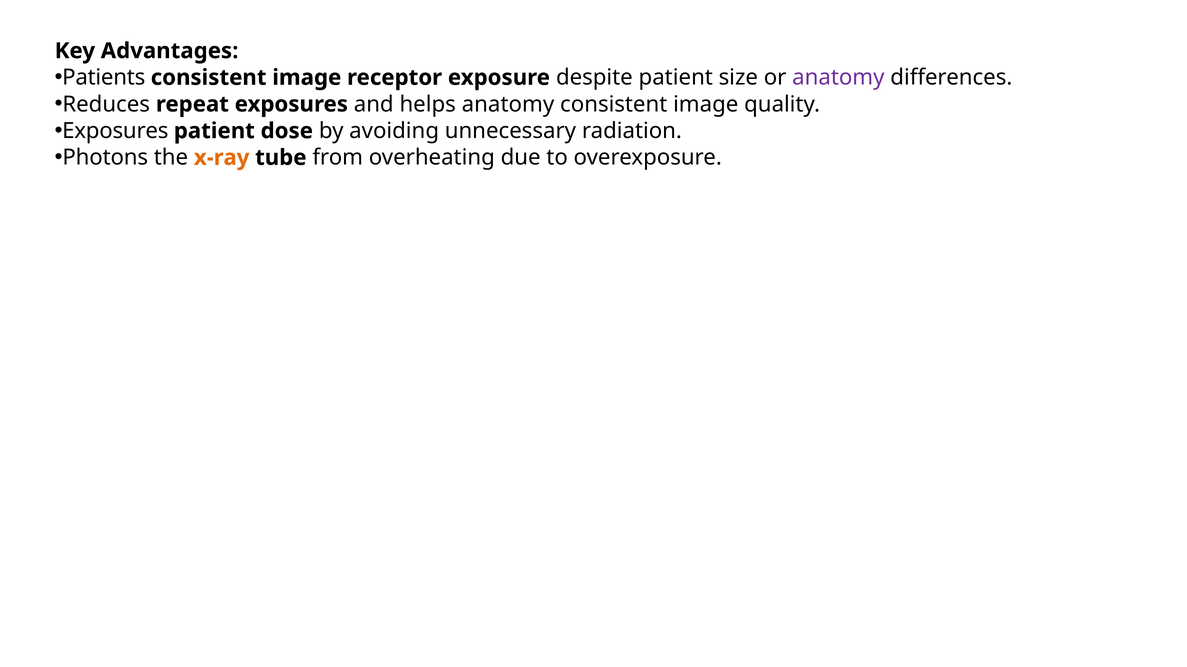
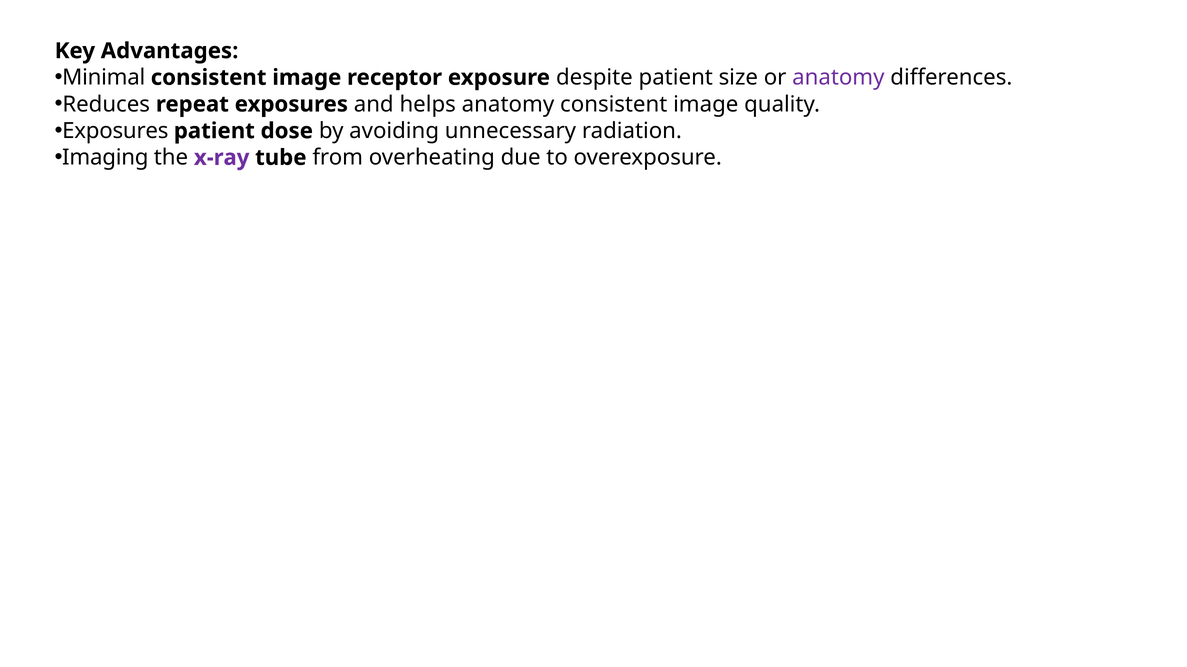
Patients: Patients -> Minimal
Photons: Photons -> Imaging
x-ray colour: orange -> purple
